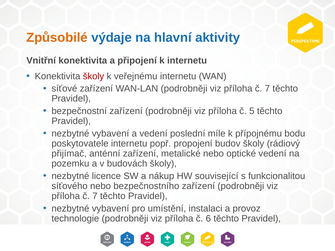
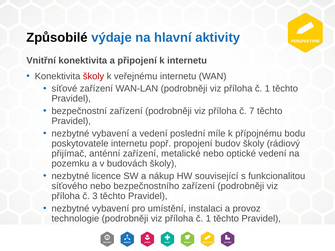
Způsobilé colour: orange -> black
7 at (267, 89): 7 -> 1
5: 5 -> 7
7 at (95, 196): 7 -> 3
6 at (208, 219): 6 -> 1
